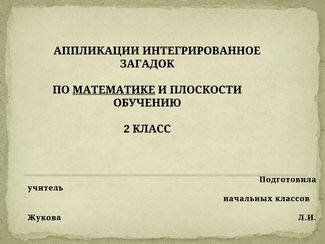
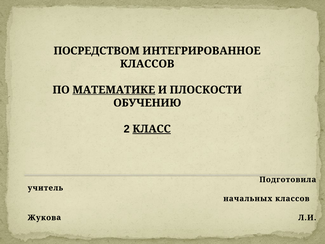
АППЛИКАЦИИ: АППЛИКАЦИИ -> ПОСРЕДСТВОМ
ЗАГАДОК at (147, 64): ЗАГАДОК -> КЛАССОВ
КЛАСС underline: none -> present
